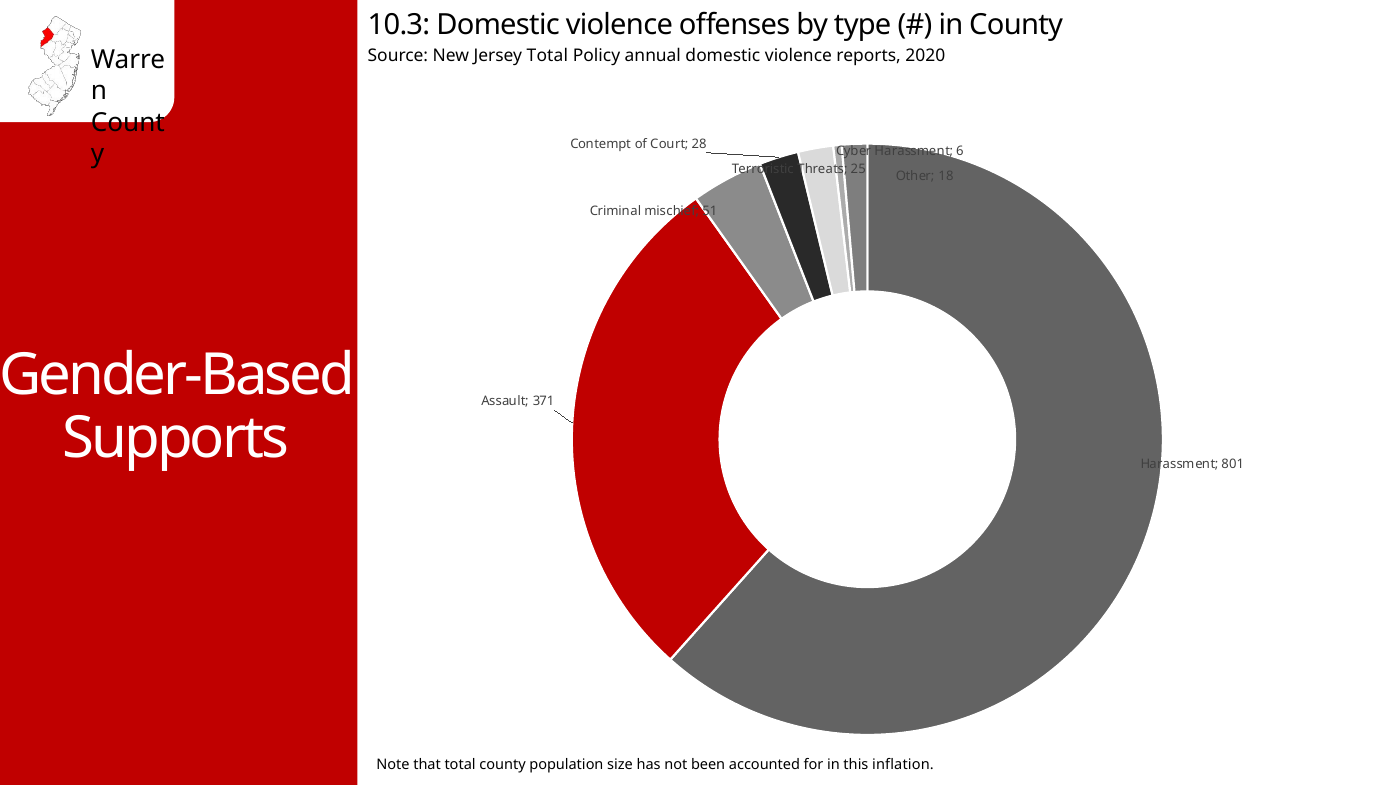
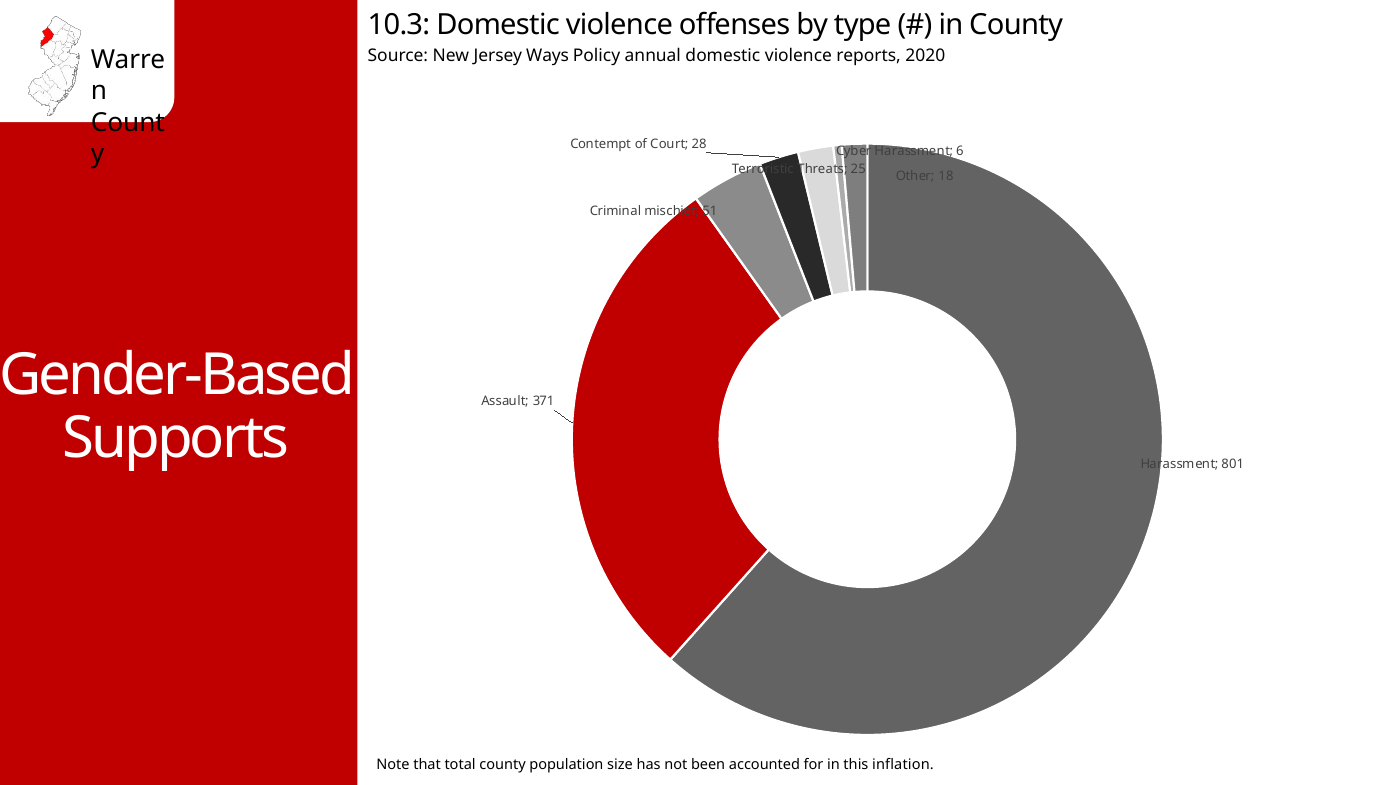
Jersey Total: Total -> Ways
